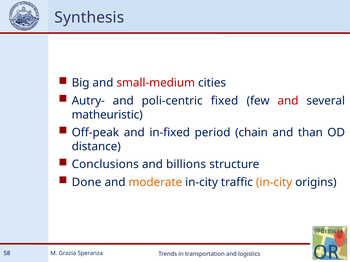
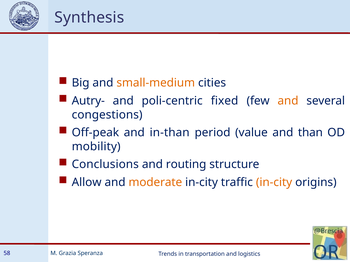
small-medium colour: red -> orange
and at (288, 101) colour: red -> orange
matheuristic: matheuristic -> congestions
in-fixed: in-fixed -> in-than
chain: chain -> value
distance: distance -> mobility
billions: billions -> routing
Done: Done -> Allow
